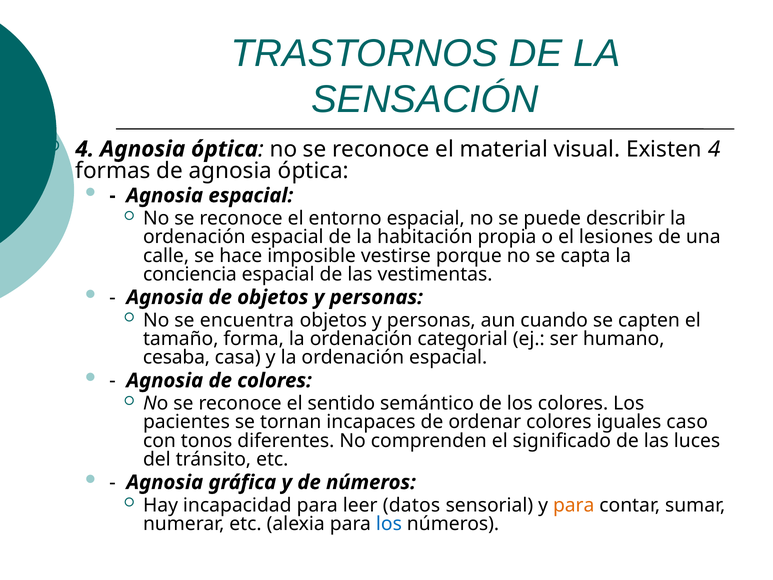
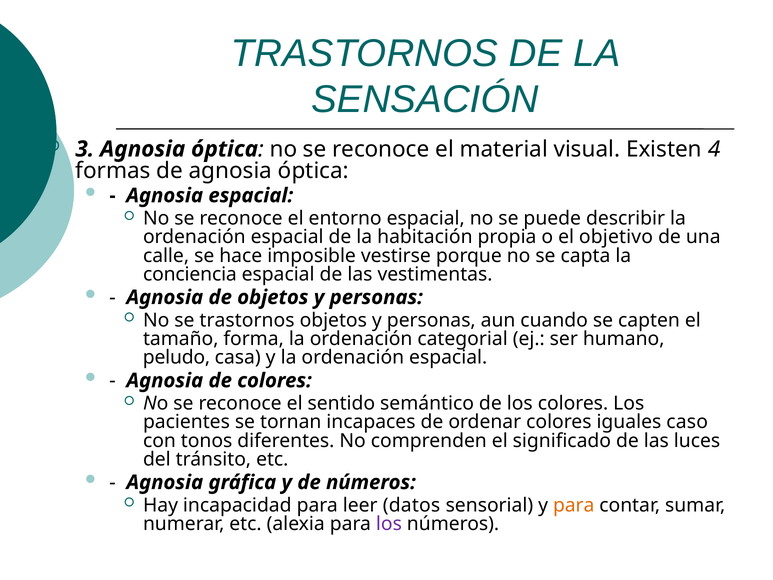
4 at (85, 149): 4 -> 3
lesiones: lesiones -> objetivo
se encuentra: encuentra -> trastornos
cesaba: cesaba -> peludo
los at (389, 524) colour: blue -> purple
